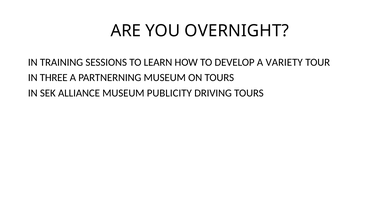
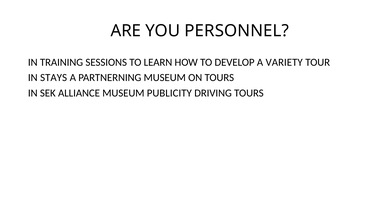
OVERNIGHT: OVERNIGHT -> PERSONNEL
THREE: THREE -> STAYS
